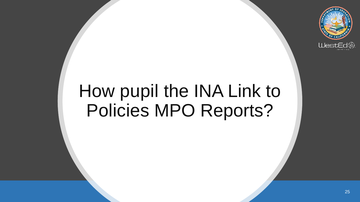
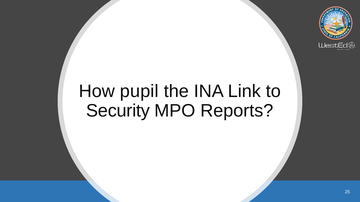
Policies: Policies -> Security
